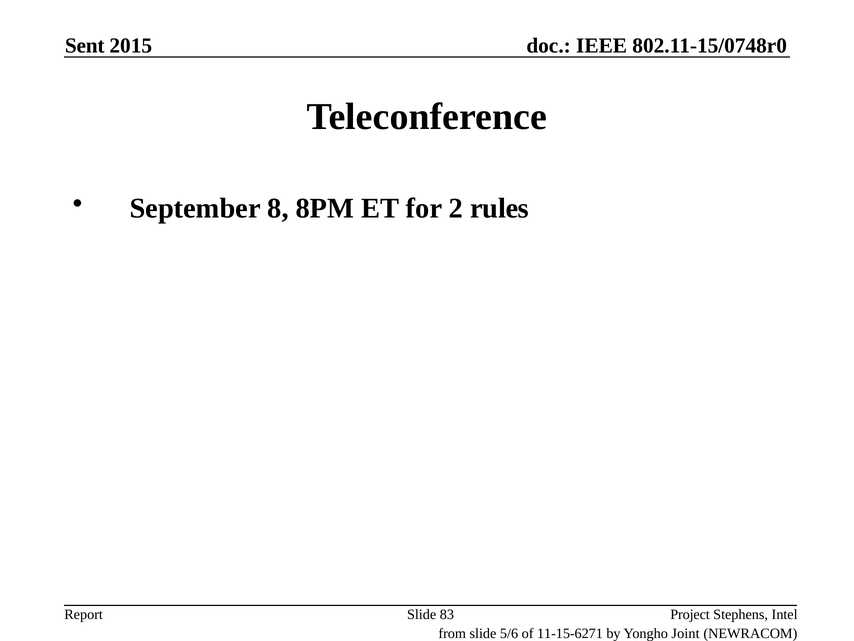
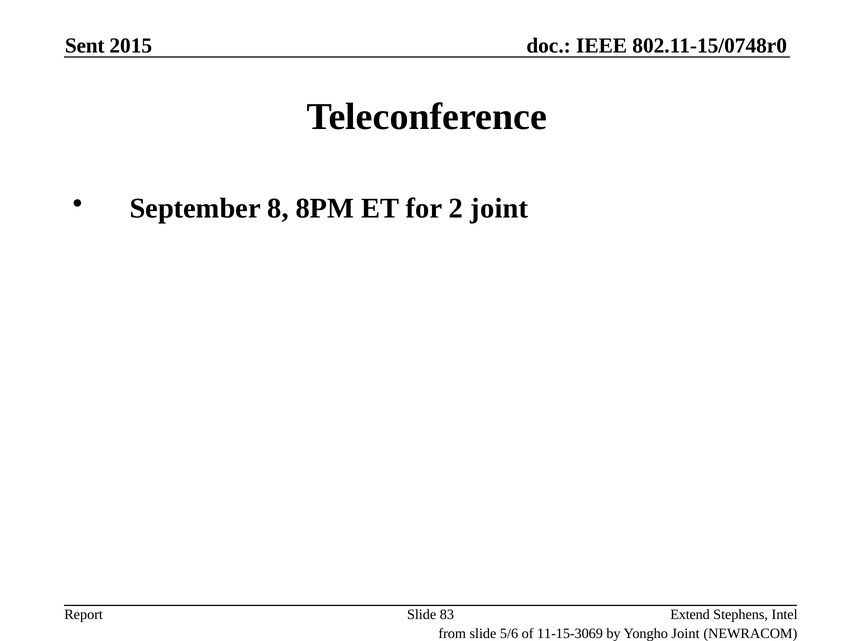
2 rules: rules -> joint
Project: Project -> Extend
11-15-6271: 11-15-6271 -> 11-15-3069
